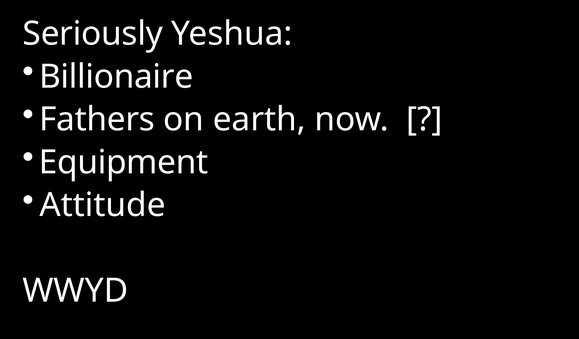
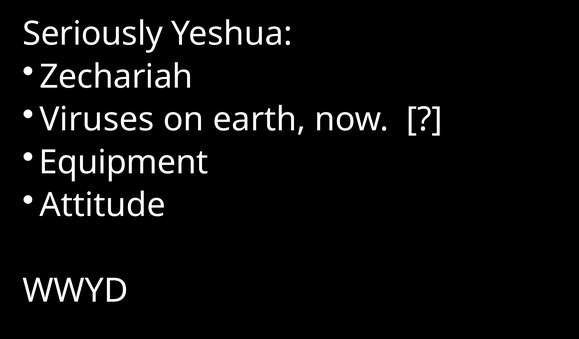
Billionaire: Billionaire -> Zechariah
Fathers: Fathers -> Viruses
